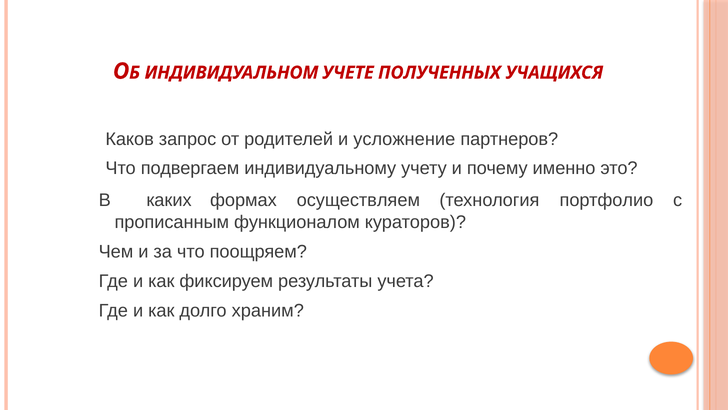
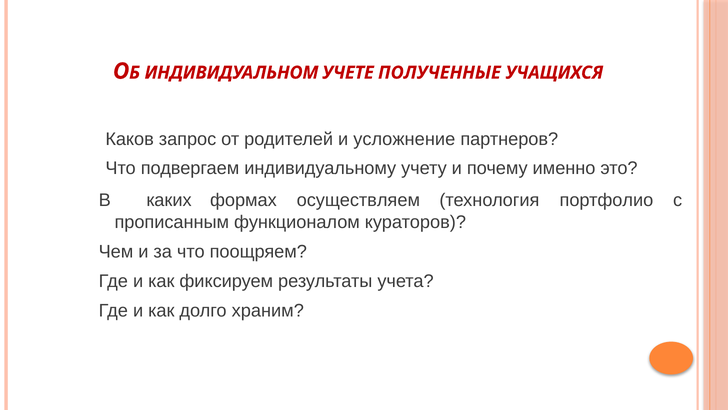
ПОЛУЧЕННЫХ: ПОЛУЧЕННЫХ -> ПОЛУЧЕННЫЕ
